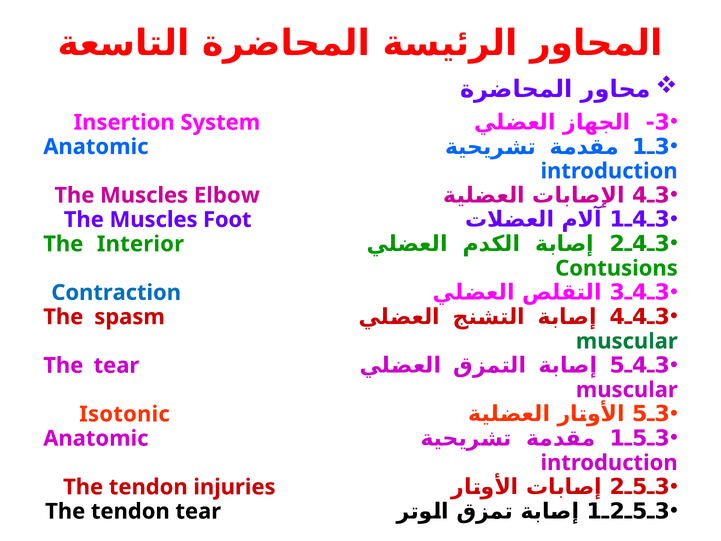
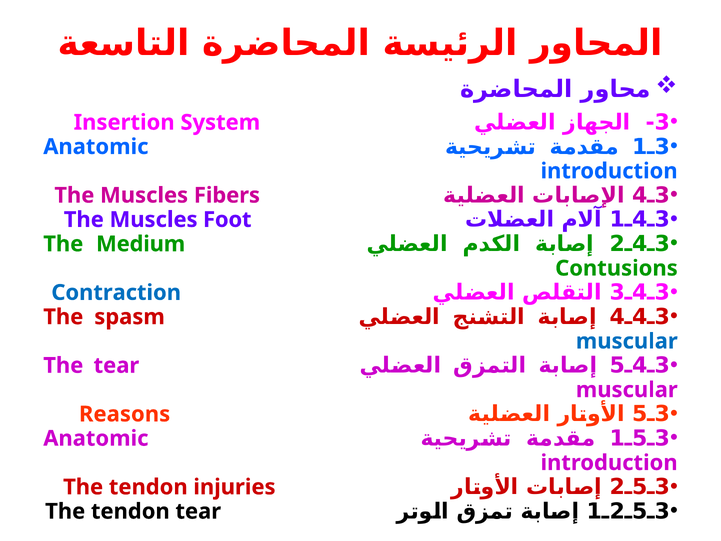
Elbow: Elbow -> Fibers
Interior: Interior -> Medium
muscular at (627, 341) colour: green -> blue
Isotonic: Isotonic -> Reasons
